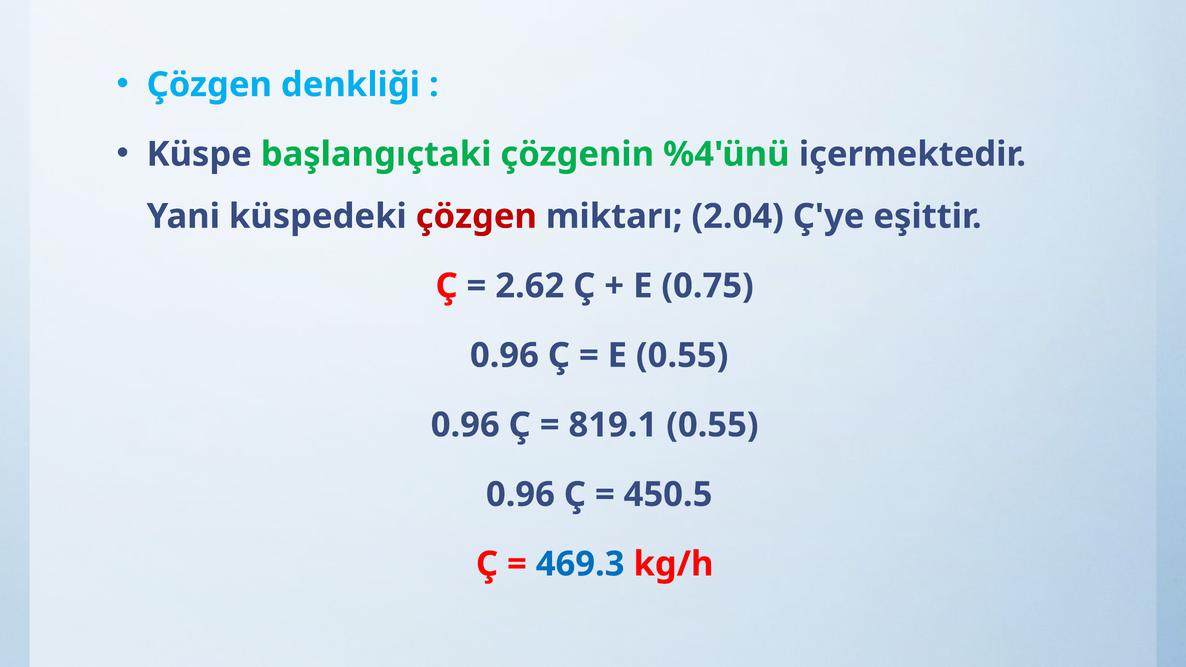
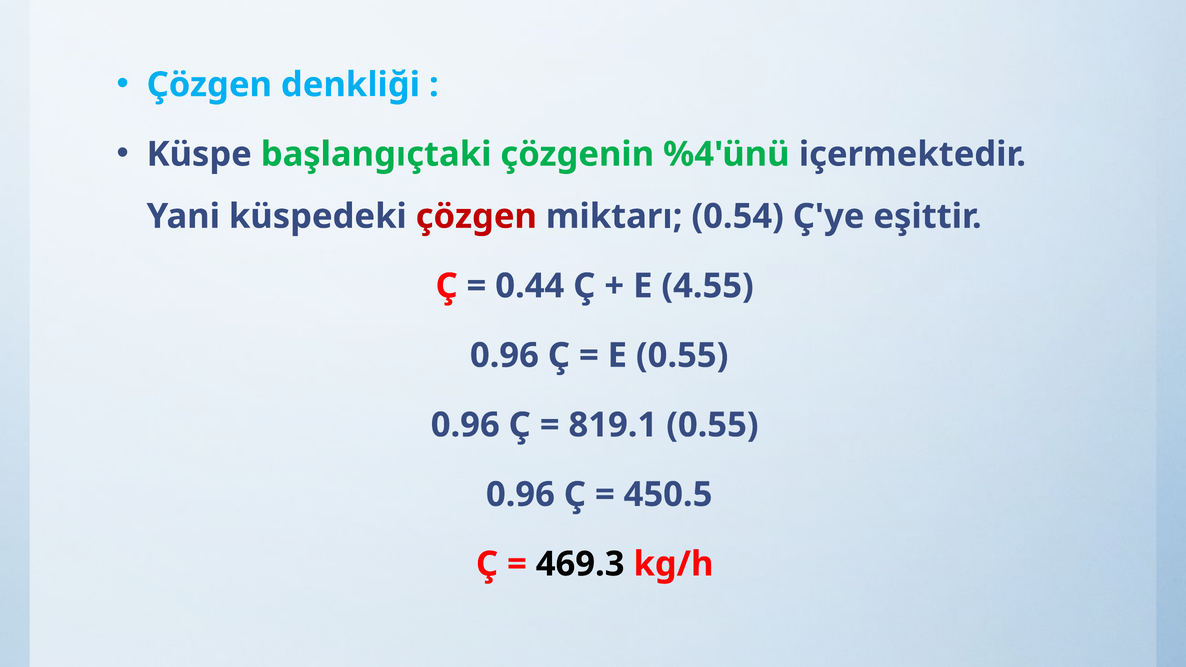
2.04: 2.04 -> 0.54
2.62: 2.62 -> 0.44
0.75: 0.75 -> 4.55
469.3 colour: blue -> black
